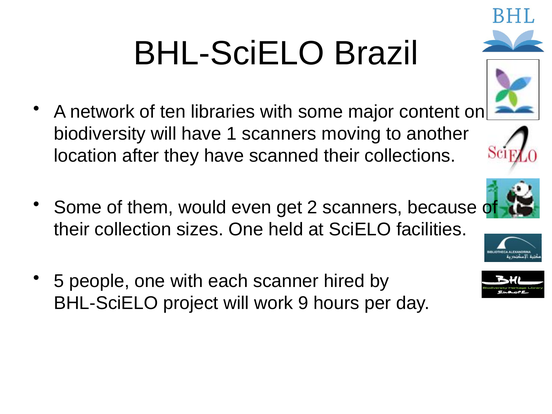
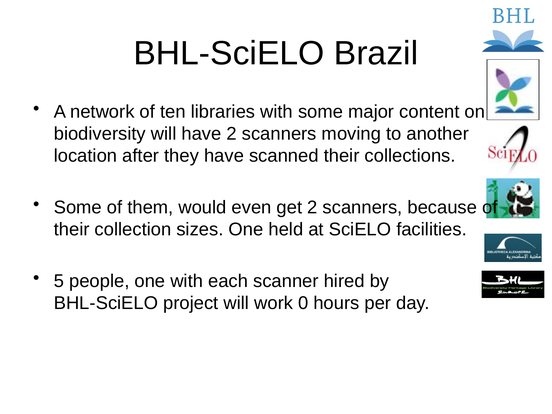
have 1: 1 -> 2
9: 9 -> 0
